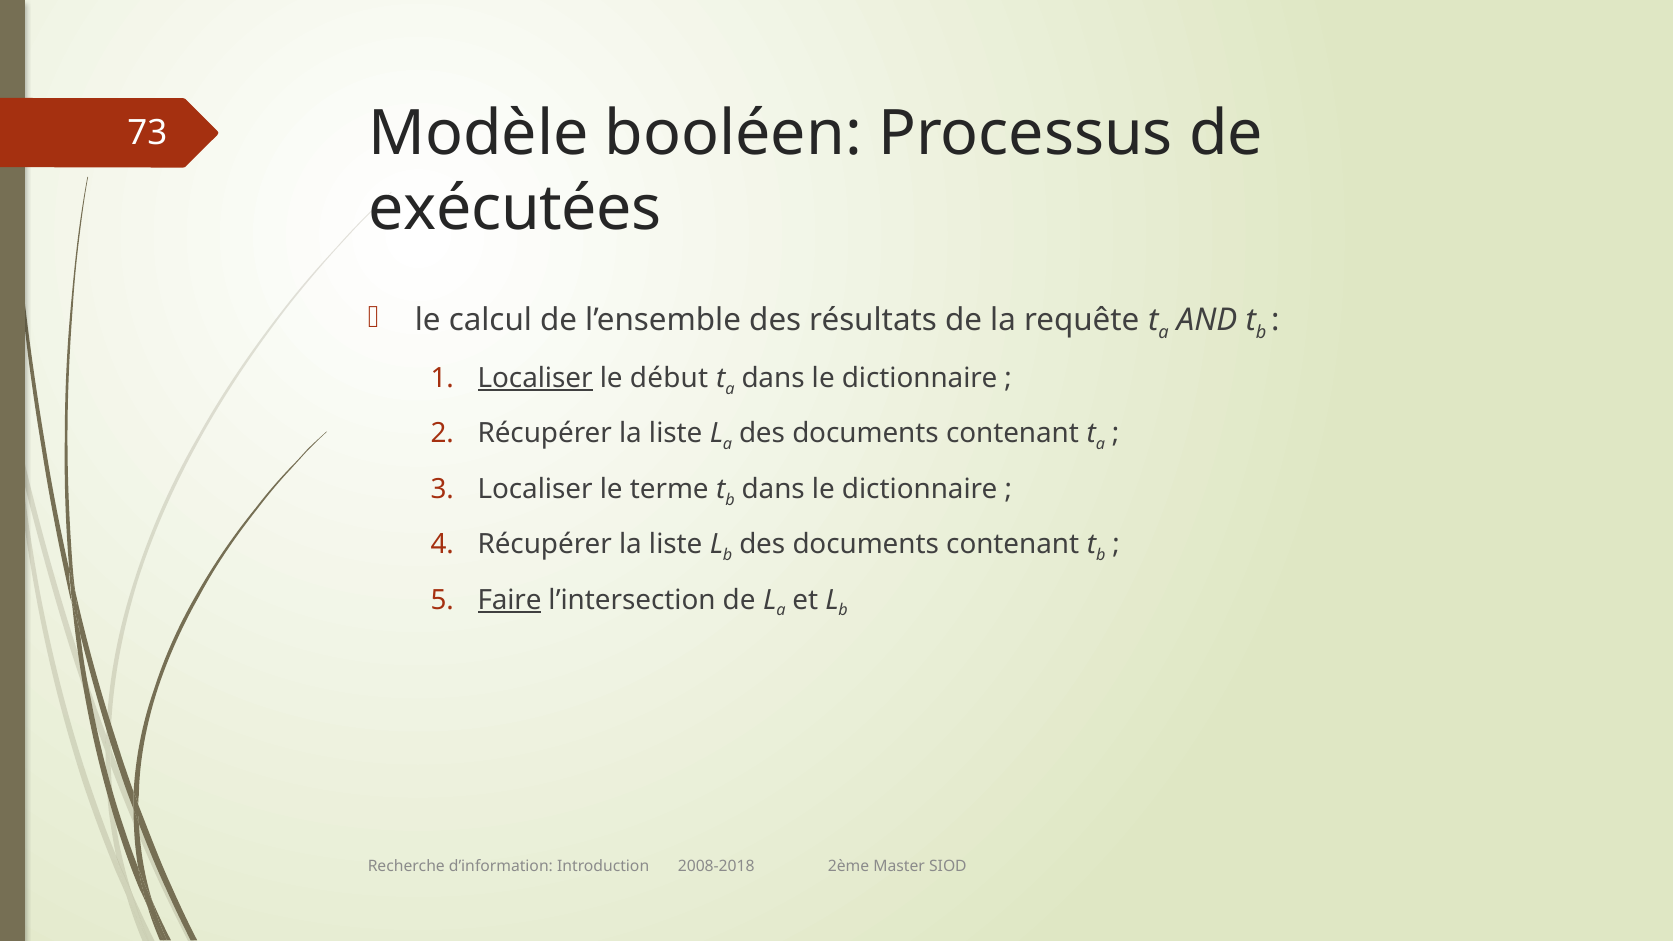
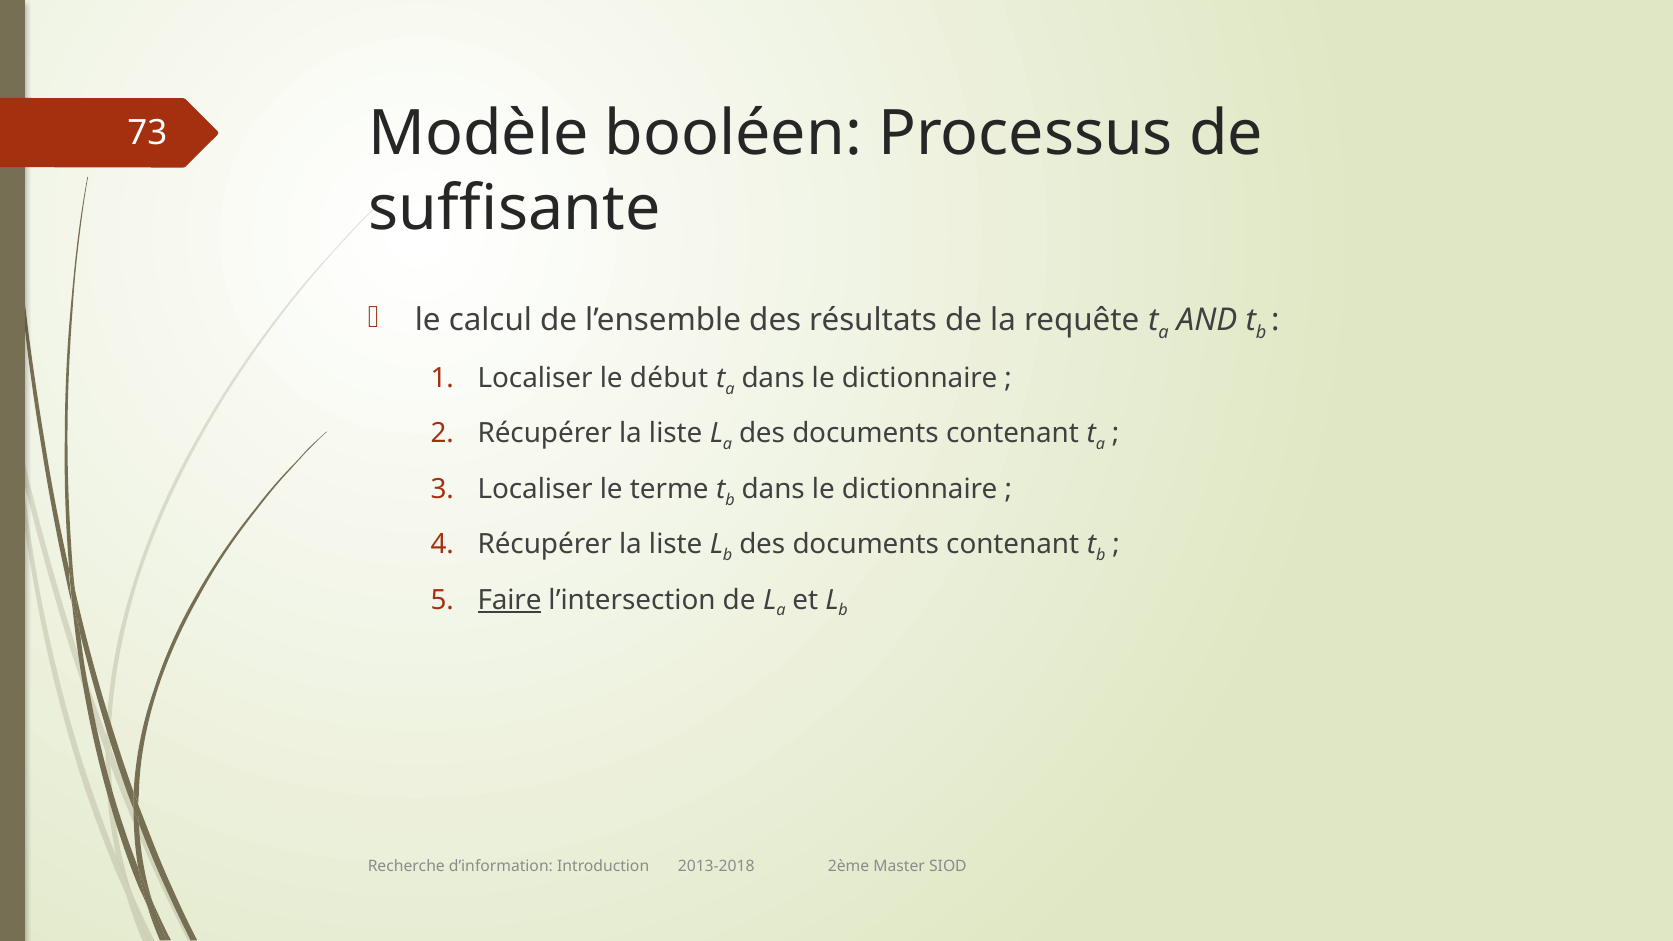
exécutées: exécutées -> suffisante
Localiser at (535, 378) underline: present -> none
2008-2018: 2008-2018 -> 2013-2018
